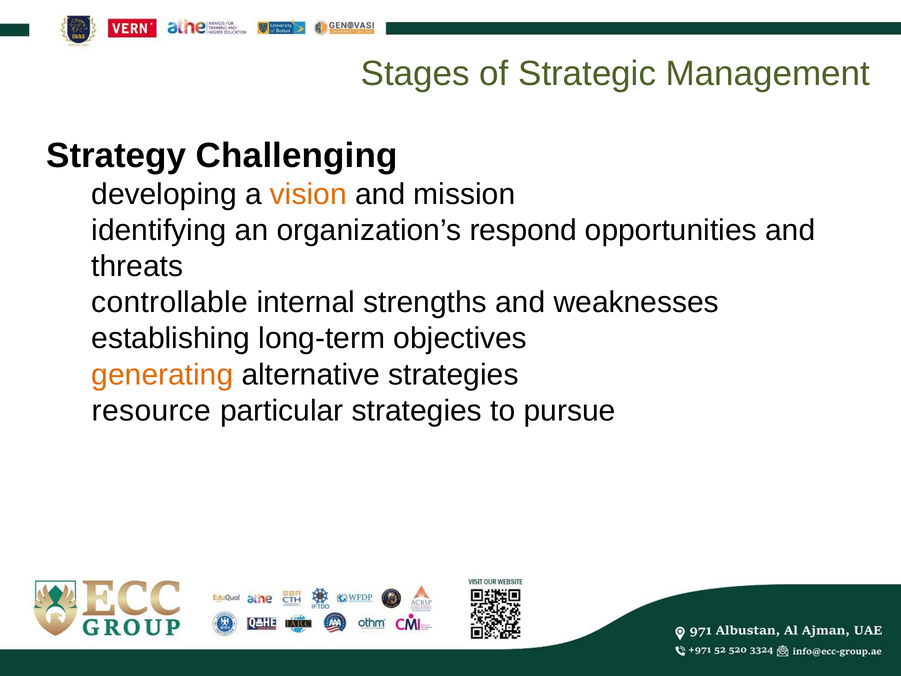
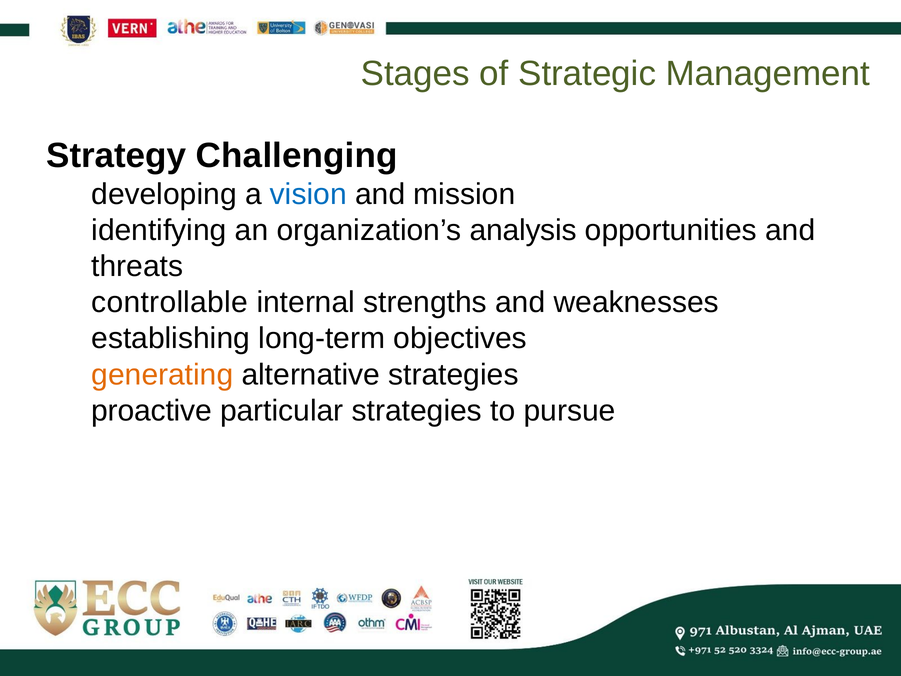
vision colour: orange -> blue
respond: respond -> analysis
resource: resource -> proactive
